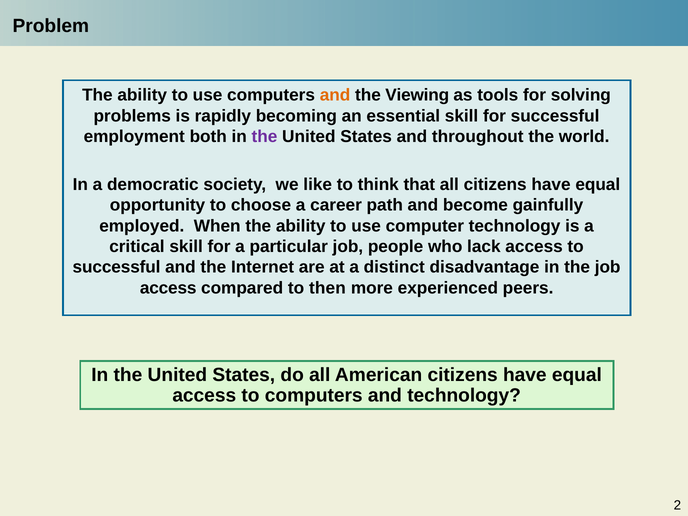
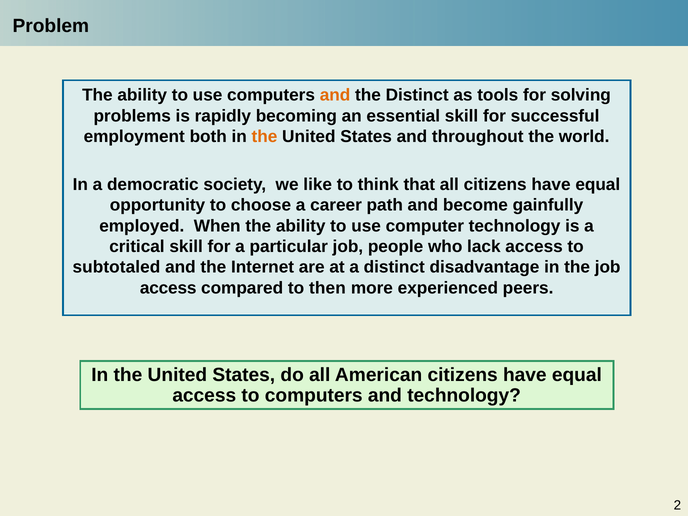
the Viewing: Viewing -> Distinct
the at (264, 137) colour: purple -> orange
successful at (117, 267): successful -> subtotaled
